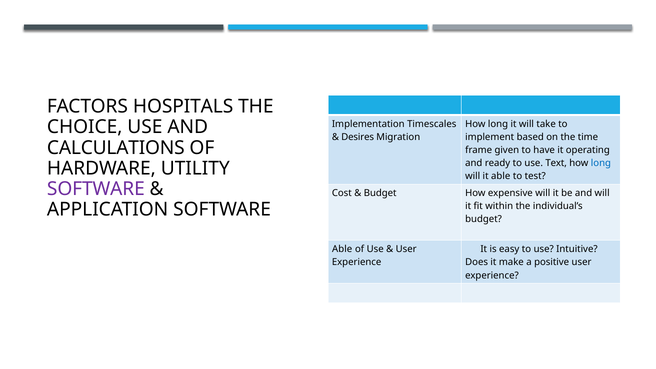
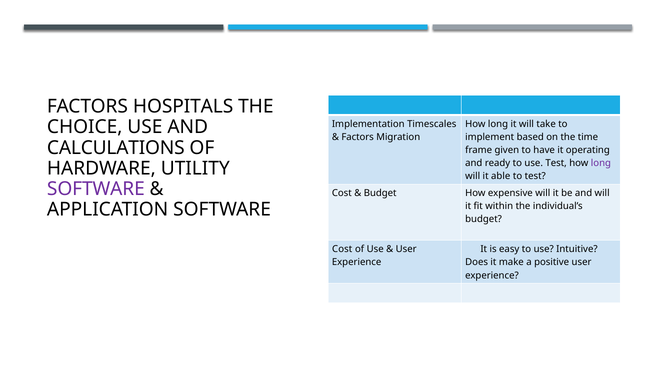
Desires at (358, 137): Desires -> Factors
use Text: Text -> Test
long at (601, 163) colour: blue -> purple
Able at (342, 249): Able -> Cost
